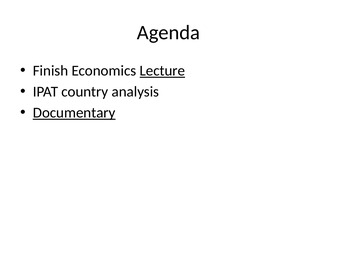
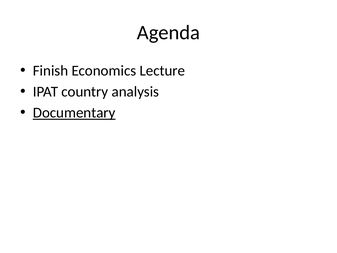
Lecture underline: present -> none
